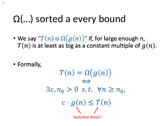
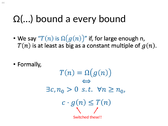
Ω(… sorted: sorted -> bound
